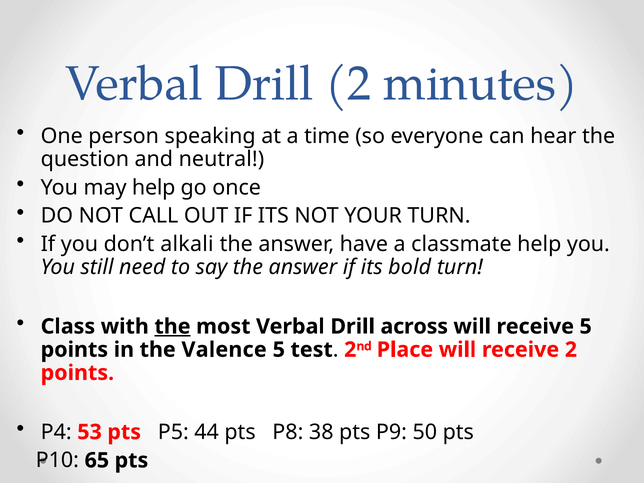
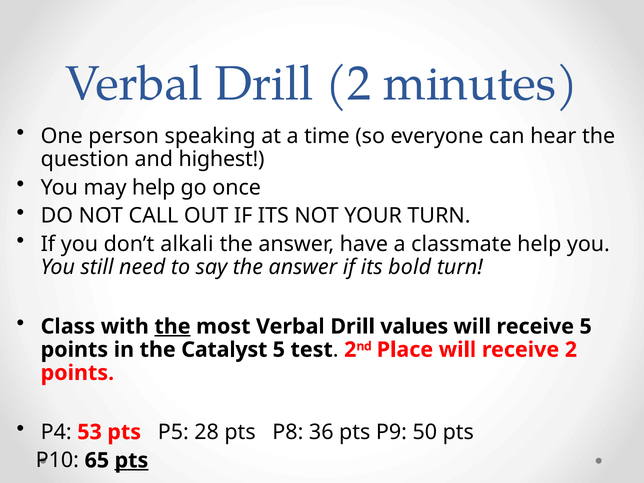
neutral: neutral -> highest
across: across -> values
Valence: Valence -> Catalyst
44: 44 -> 28
38: 38 -> 36
pts at (131, 460) underline: none -> present
